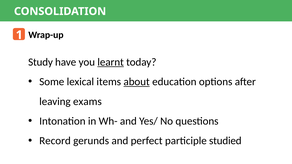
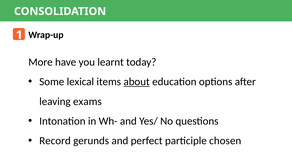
Study: Study -> More
learnt underline: present -> none
studied: studied -> chosen
